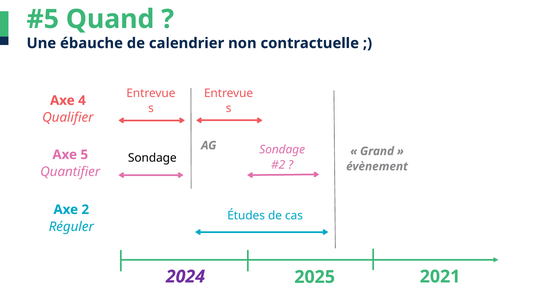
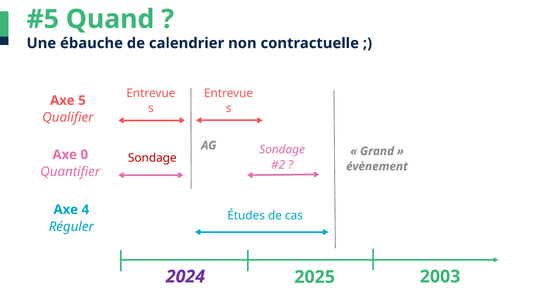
4: 4 -> 5
5: 5 -> 0
Sondage at (152, 158) colour: black -> red
2: 2 -> 4
2021: 2021 -> 2003
